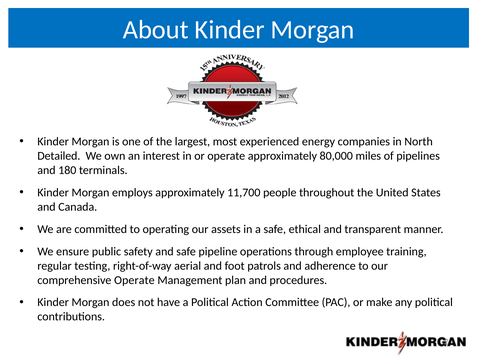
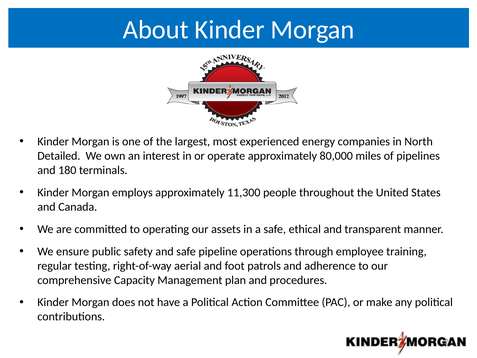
11,700: 11,700 -> 11,300
comprehensive Operate: Operate -> Capacity
